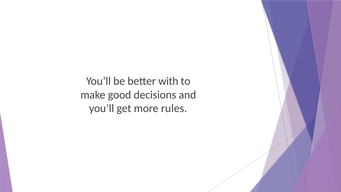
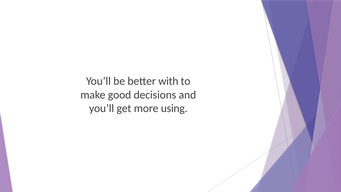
rules: rules -> using
